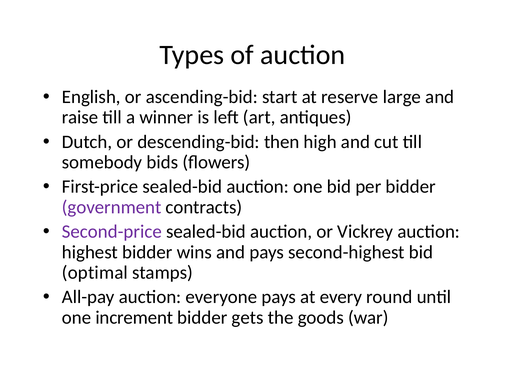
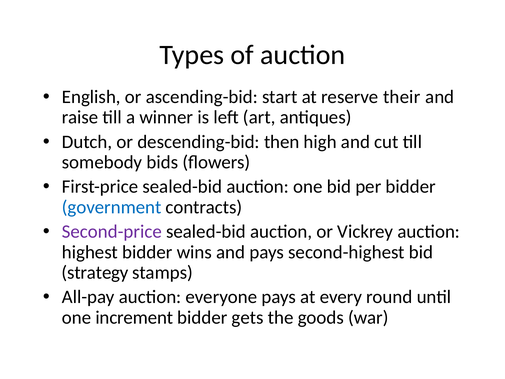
large: large -> their
government colour: purple -> blue
optimal: optimal -> strategy
